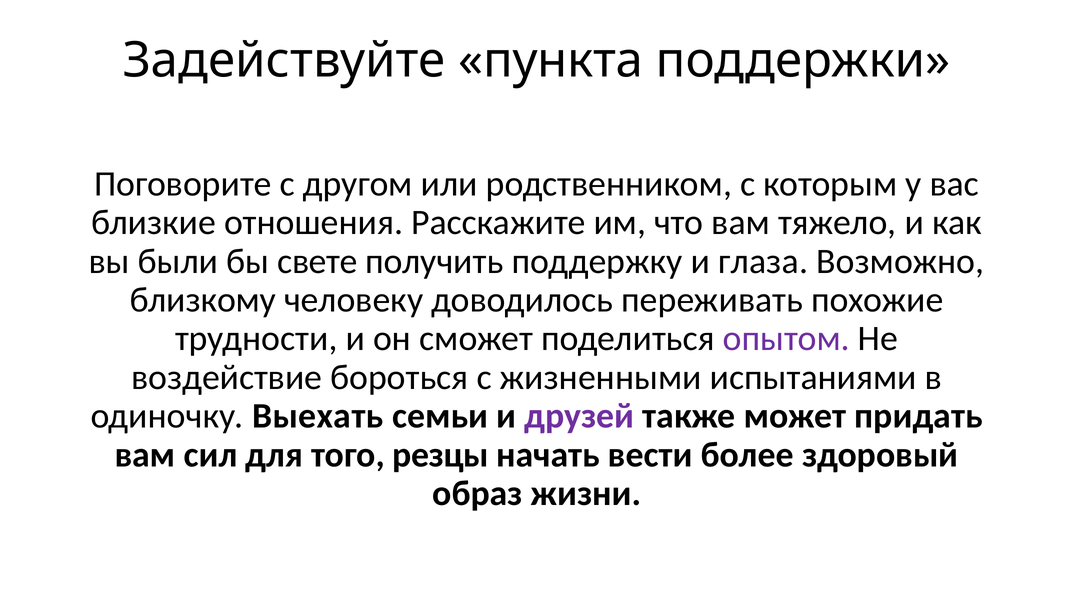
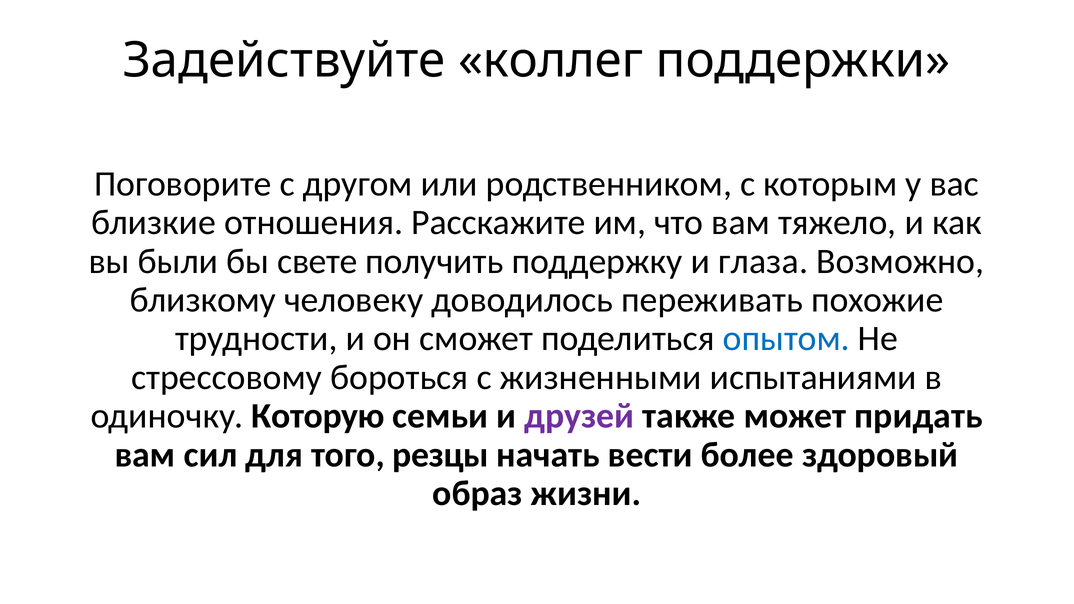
пункта: пункта -> коллег
опытом colour: purple -> blue
воздействие: воздействие -> стрессовому
Выехать: Выехать -> Которую
